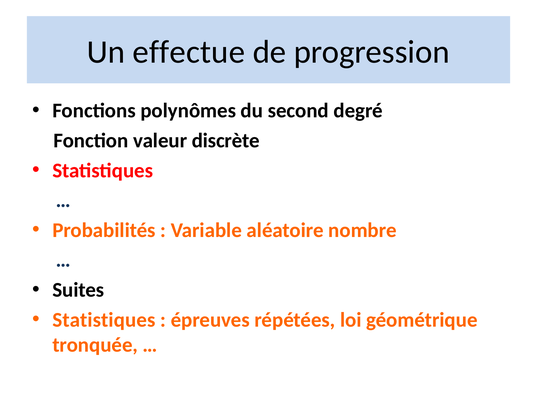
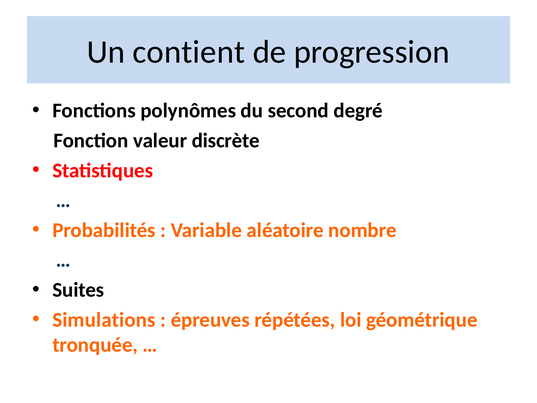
effectue: effectue -> contient
Statistiques at (104, 320): Statistiques -> Simulations
